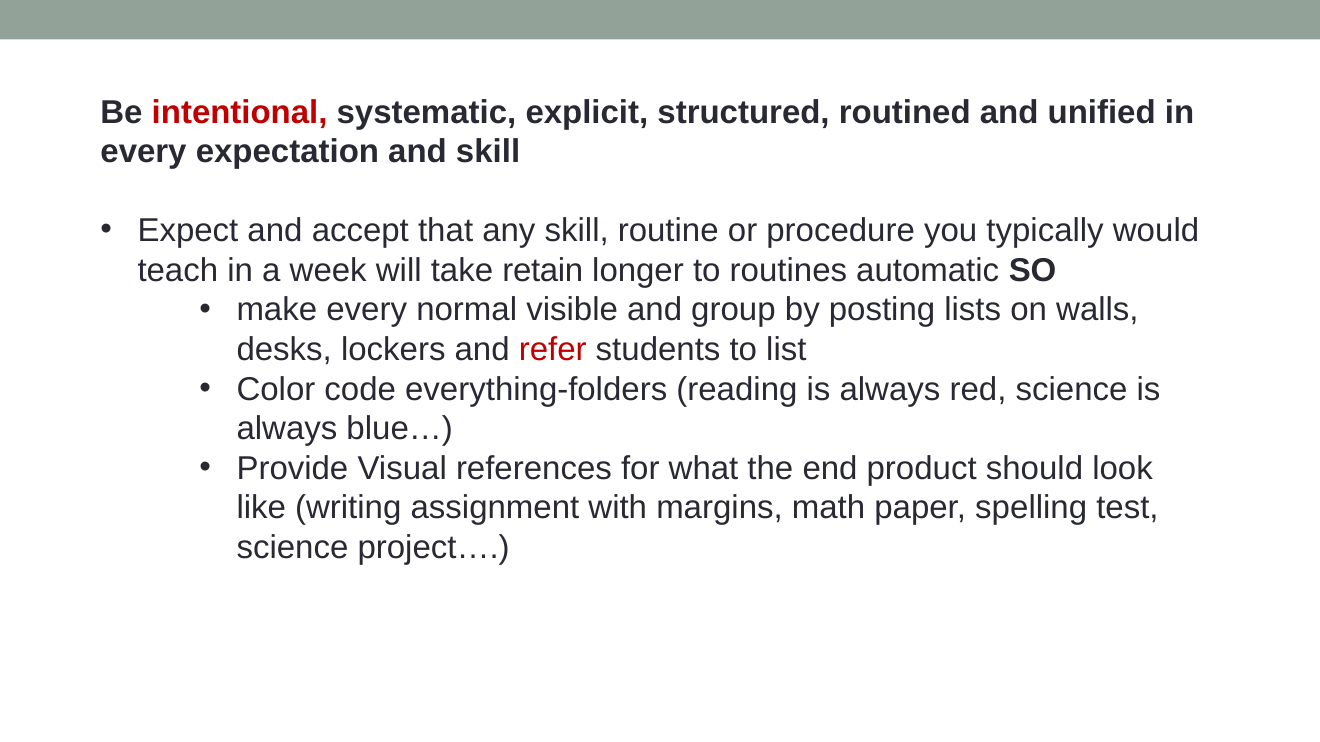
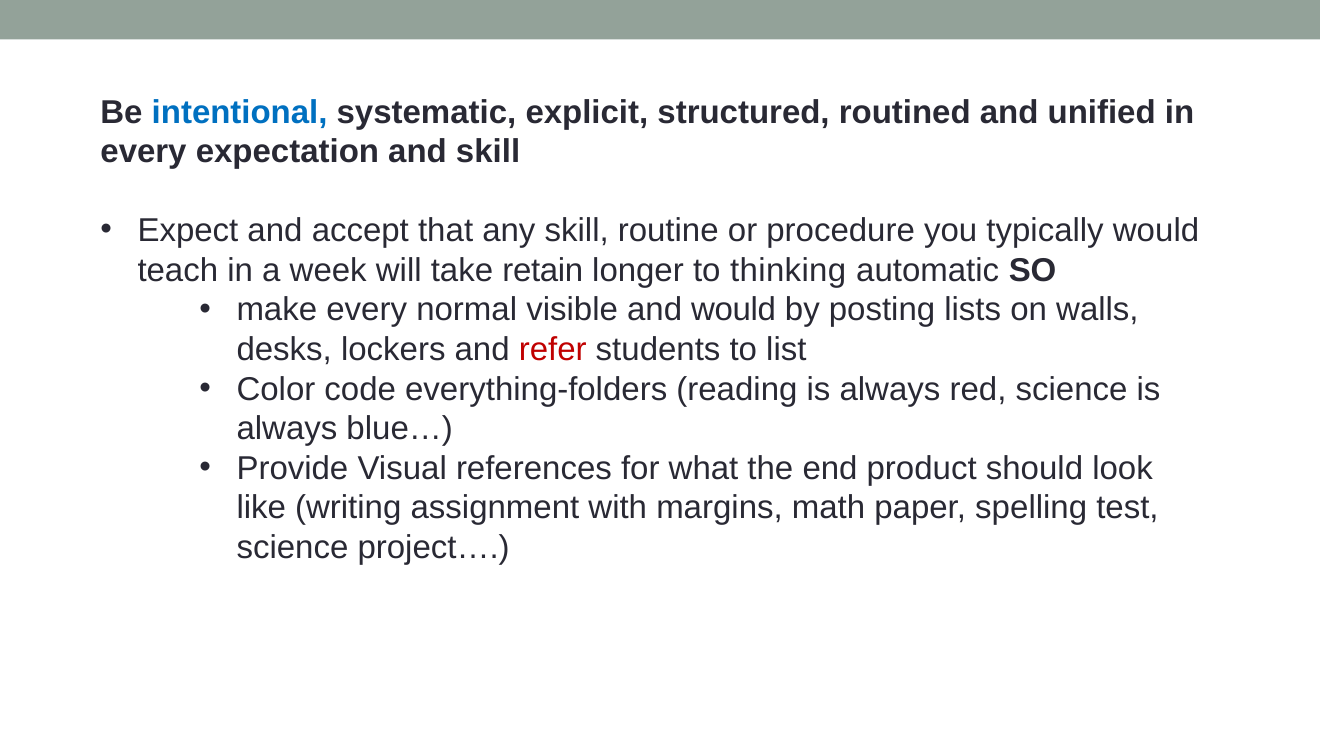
intentional colour: red -> blue
routines: routines -> thinking
and group: group -> would
